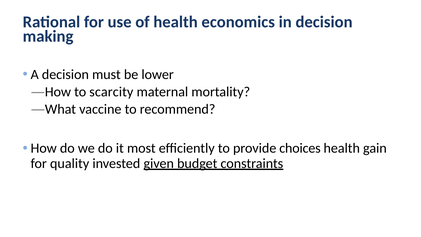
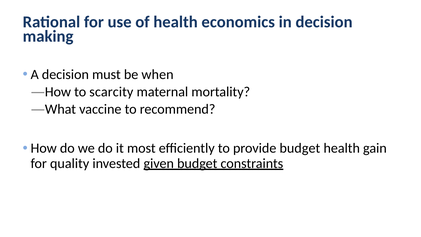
lower: lower -> when
provide choices: choices -> budget
